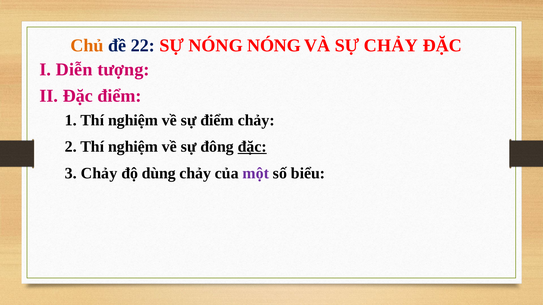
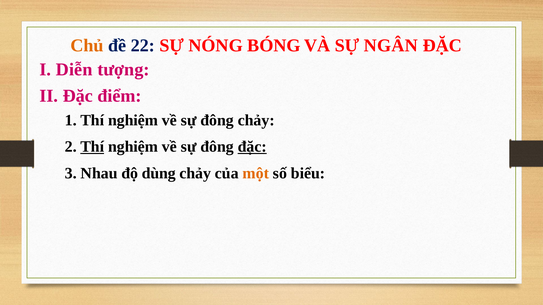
NÓNG NÓNG: NÓNG -> BÓNG
SỰ CHẢY: CHẢY -> NGÂN
điểm at (217, 120): điểm -> đông
Thí at (92, 147) underline: none -> present
3 Chảy: Chảy -> Nhau
một colour: purple -> orange
